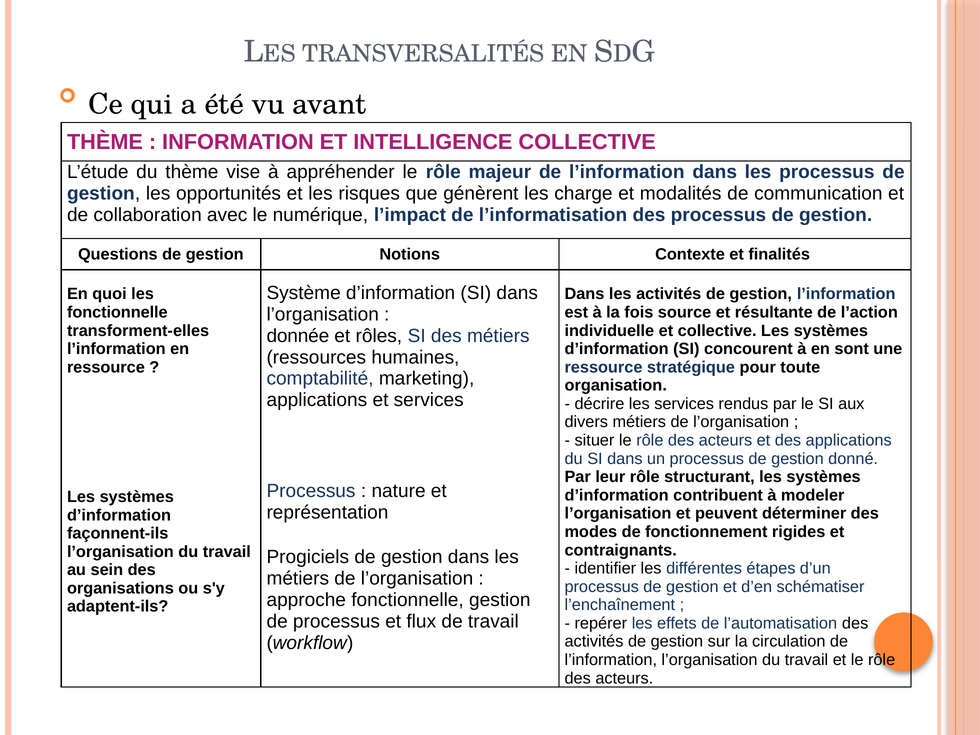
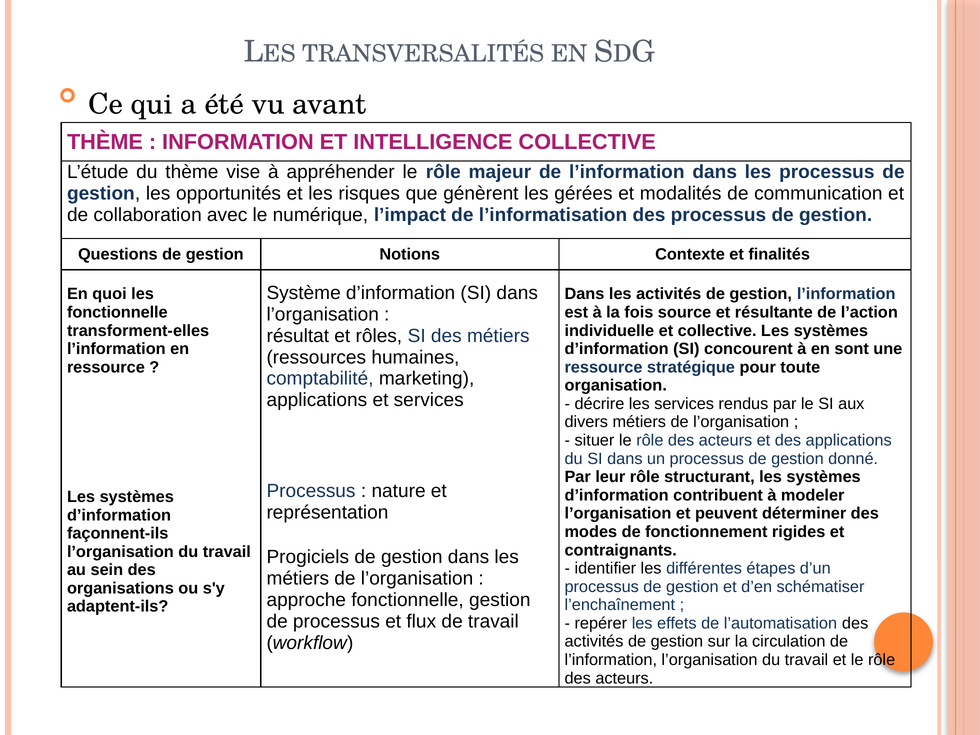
charge: charge -> gérées
donnée: donnée -> résultat
